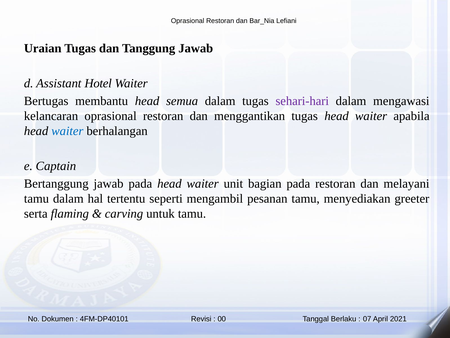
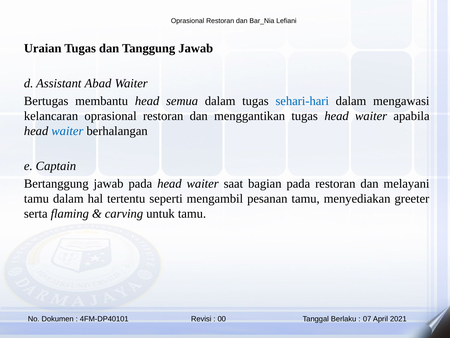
Hotel: Hotel -> Abad
sehari-hari colour: purple -> blue
unit: unit -> saat
